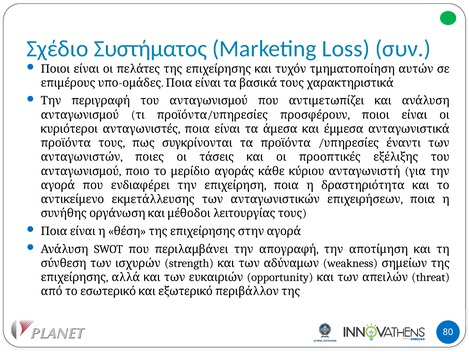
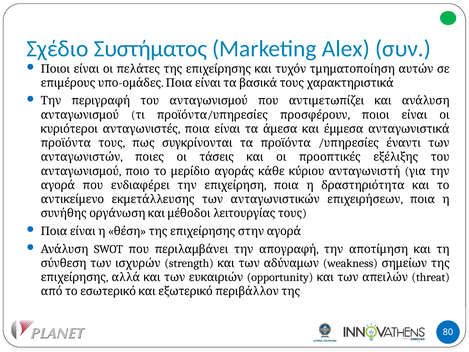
Loss: Loss -> Alex
